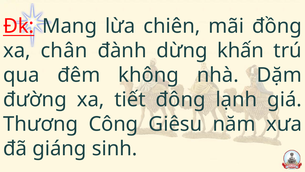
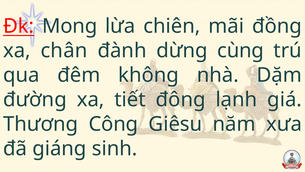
Mang: Mang -> Mong
khấn: khấn -> cùng
